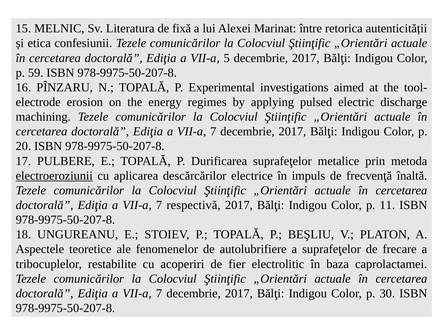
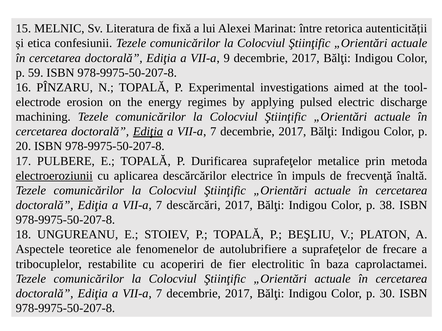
5: 5 -> 9
Ediţia at (148, 132) underline: none -> present
respectivă: respectivă -> descărcări
11: 11 -> 38
